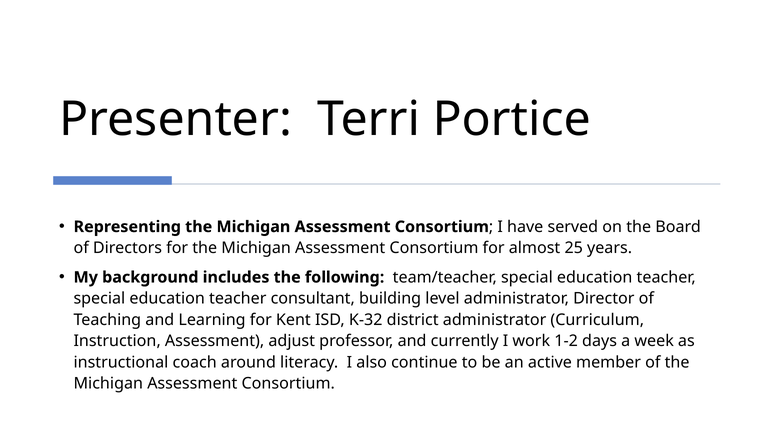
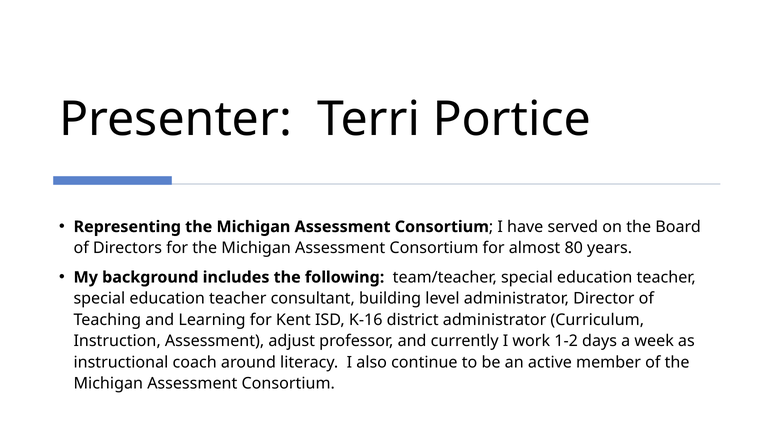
25: 25 -> 80
K-32: K-32 -> K-16
